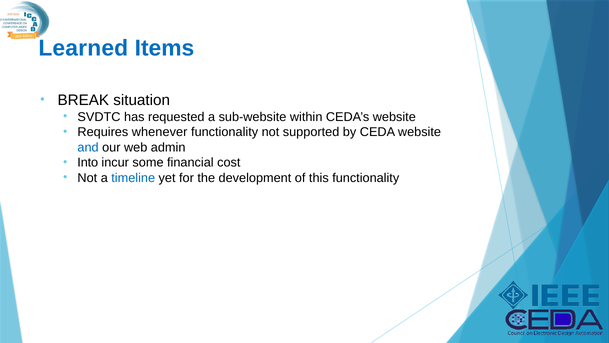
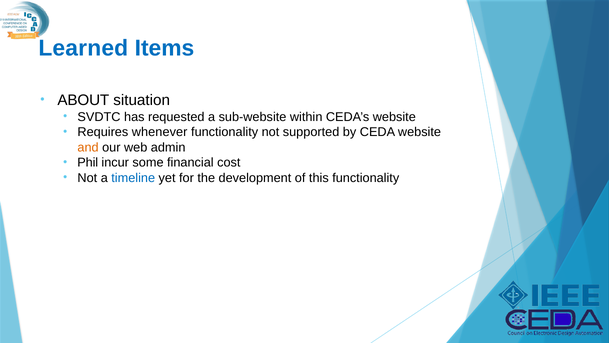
BREAK: BREAK -> ABOUT
and colour: blue -> orange
Into: Into -> Phil
